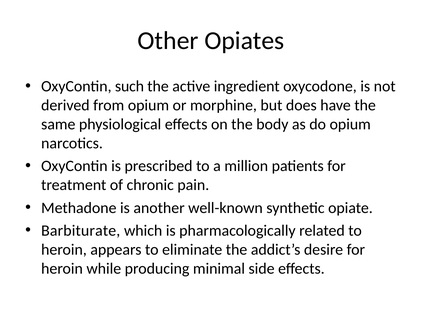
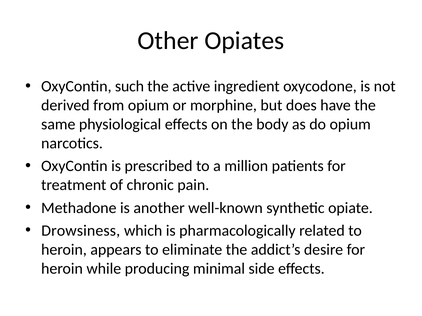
Barbiturate: Barbiturate -> Drowsiness
